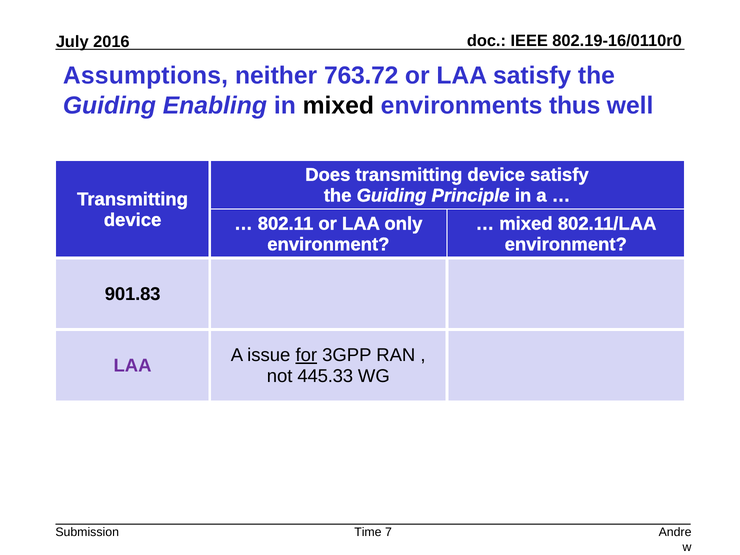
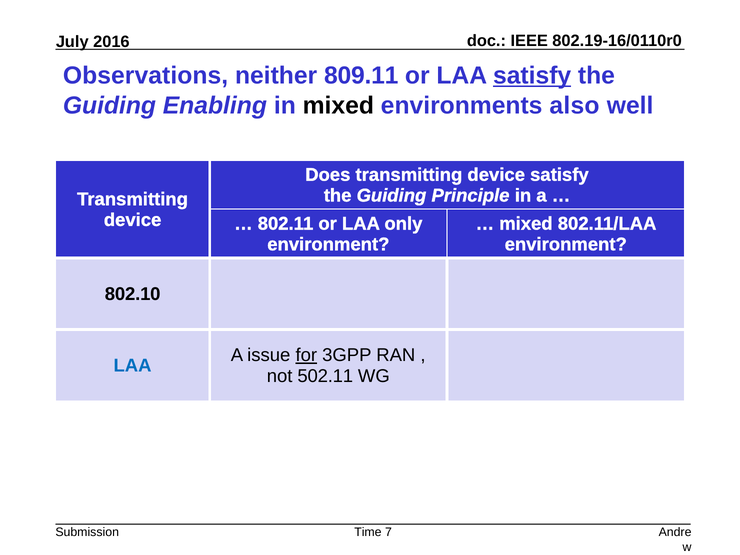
Assumptions: Assumptions -> Observations
763.72: 763.72 -> 809.11
satisfy at (532, 76) underline: none -> present
thus: thus -> also
901.83: 901.83 -> 802.10
LAA at (133, 366) colour: purple -> blue
445.33: 445.33 -> 502.11
